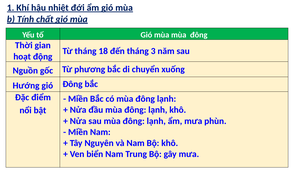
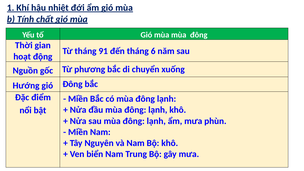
18: 18 -> 91
3: 3 -> 6
